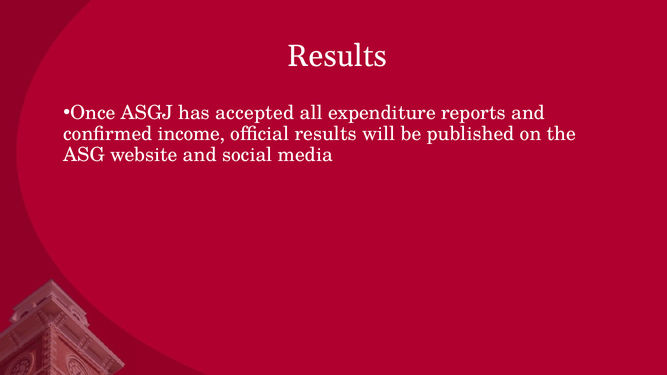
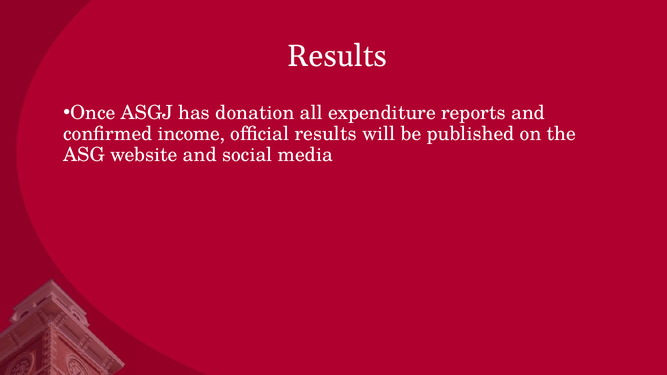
accepted: accepted -> donation
